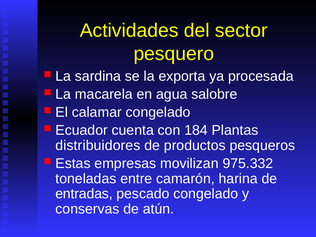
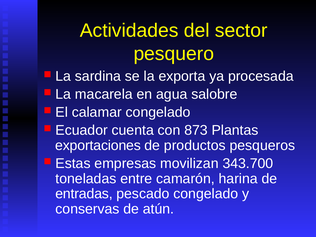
184: 184 -> 873
distribuidores: distribuidores -> exportaciones
975.332: 975.332 -> 343.700
